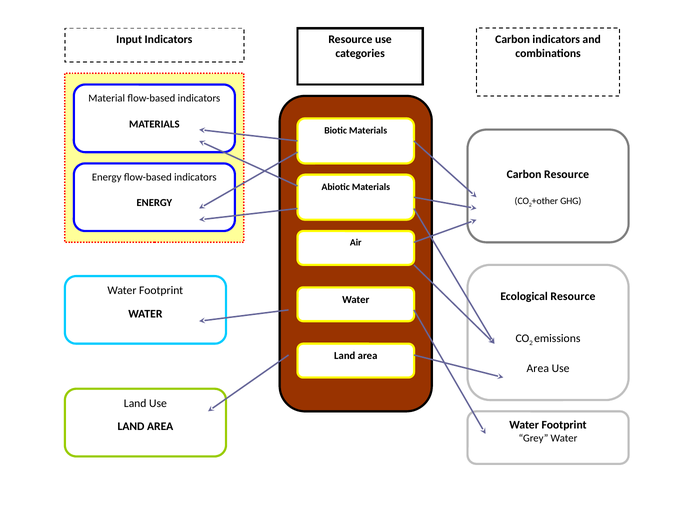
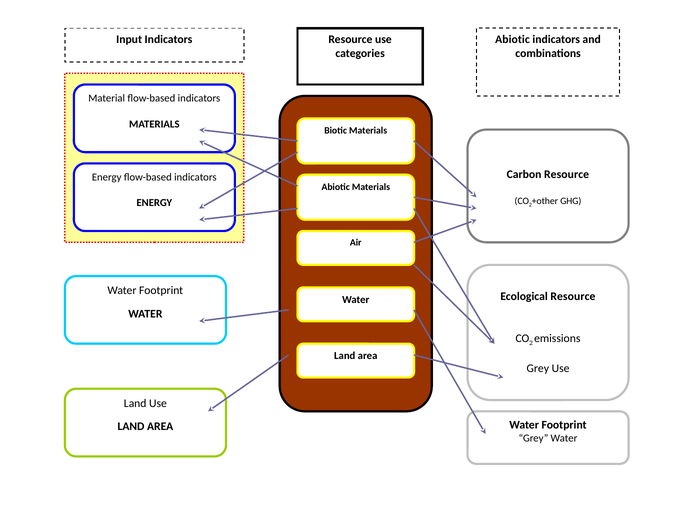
Carbon at (513, 39): Carbon -> Abiotic
Area at (538, 369): Area -> Grey
